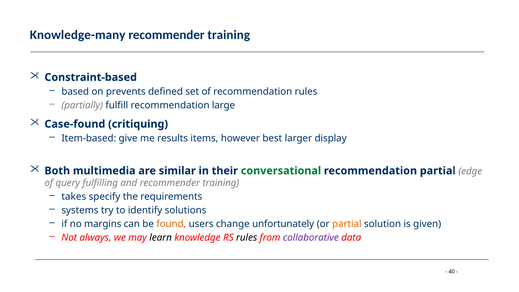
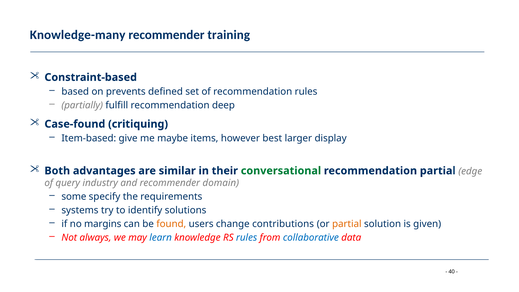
large: large -> deep
results: results -> maybe
multimedia: multimedia -> advantages
fulfilling: fulfilling -> industry
and recommender training: training -> domain
takes: takes -> some
unfortunately: unfortunately -> contributions
learn colour: black -> blue
rules at (247, 237) colour: black -> blue
collaborative colour: purple -> blue
